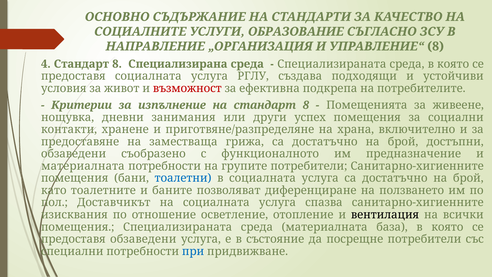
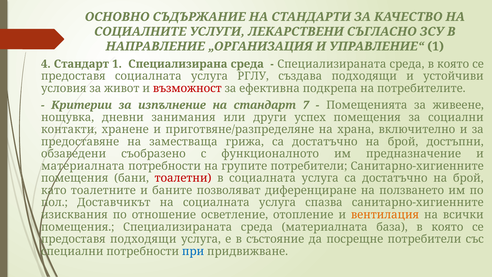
ОБРАЗОВАНИЕ: ОБРАЗОВАНИЕ -> ЛЕКАРСТВЕНИ
УПРАВЛЕНИЕ“ 8: 8 -> 1
4 Стандарт 8: 8 -> 1
на стандарт 8: 8 -> 7
тоалетни colour: blue -> red
вентилация colour: black -> orange
предоставя обзаведени: обзаведени -> подходящи
